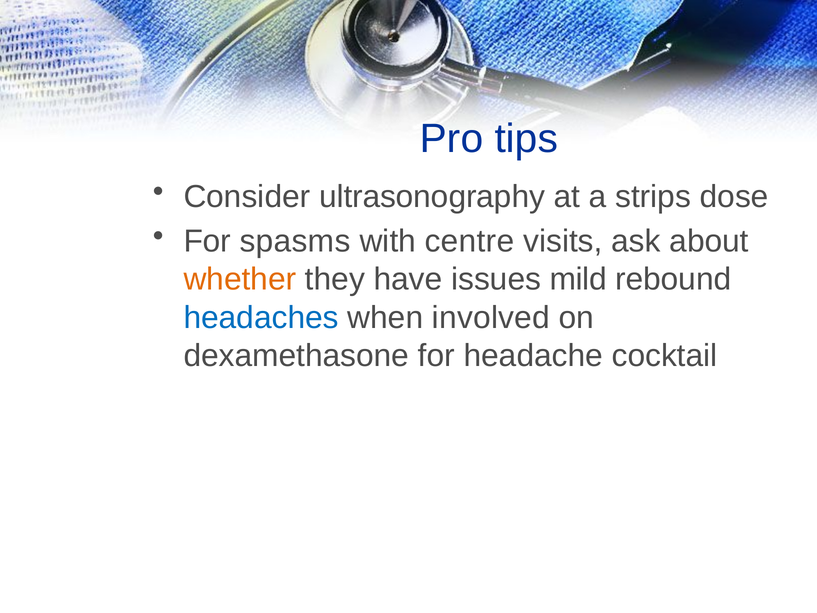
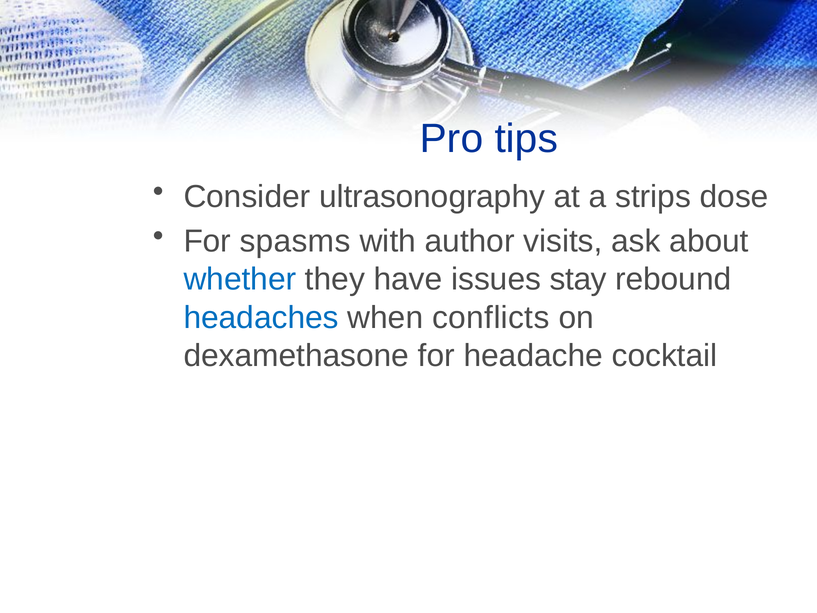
centre: centre -> author
whether colour: orange -> blue
mild: mild -> stay
involved: involved -> conflicts
